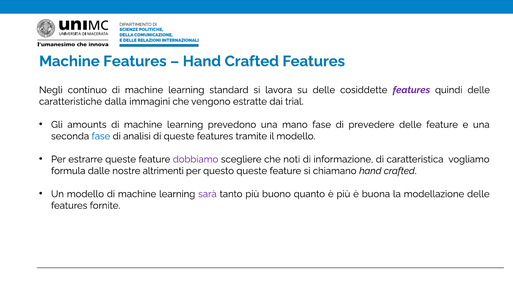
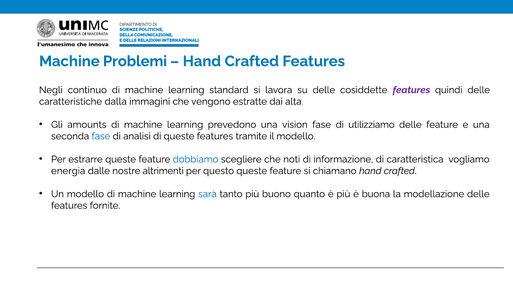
Machine Features: Features -> Problemi
trial: trial -> alta
mano: mano -> vision
prevedere: prevedere -> utilizziamo
dobbiamo colour: purple -> blue
formula: formula -> energia
sarà colour: purple -> blue
